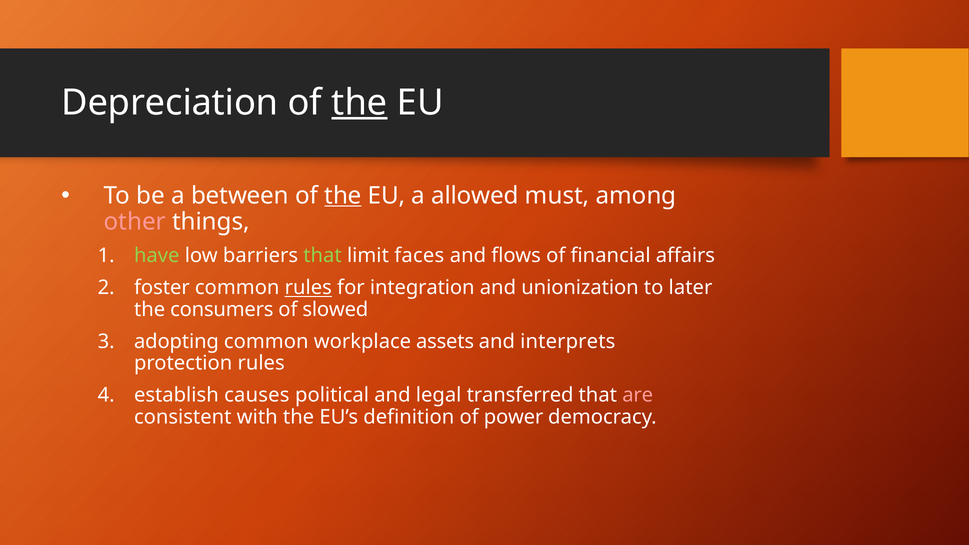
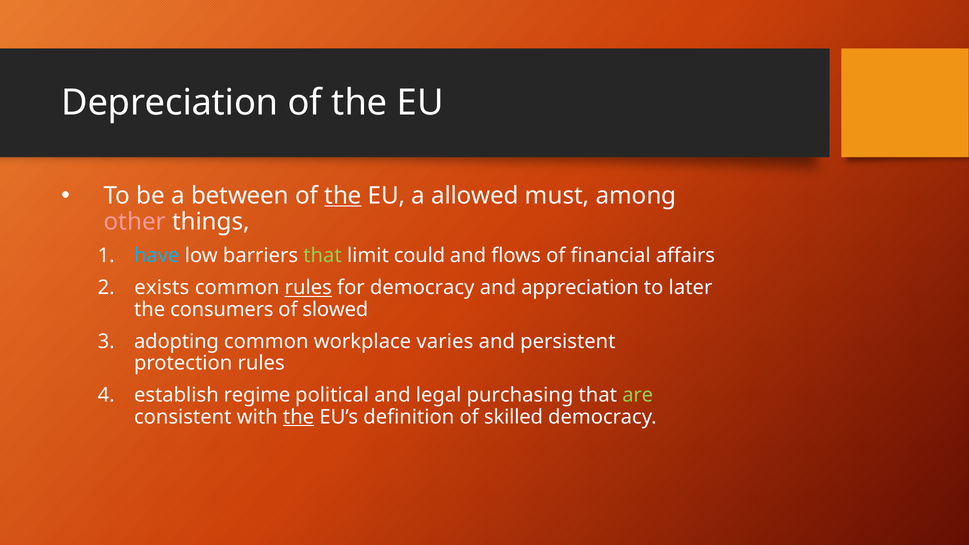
the at (359, 103) underline: present -> none
have colour: light green -> light blue
faces: faces -> could
foster: foster -> exists
for integration: integration -> democracy
unionization: unionization -> appreciation
assets: assets -> varies
interprets: interprets -> persistent
causes: causes -> regime
transferred: transferred -> purchasing
are colour: pink -> light green
the at (299, 417) underline: none -> present
power: power -> skilled
